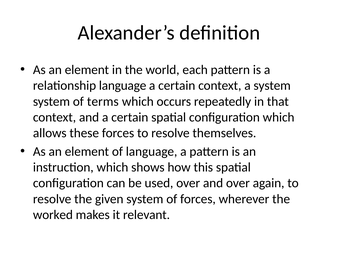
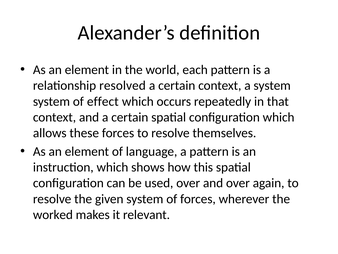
relationship language: language -> resolved
terms: terms -> effect
